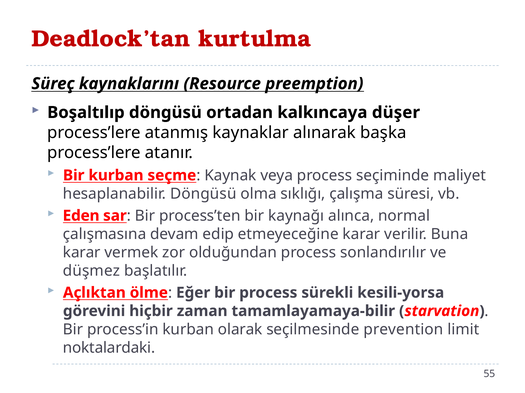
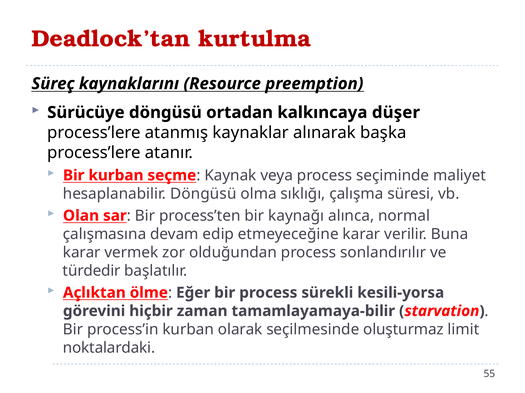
Boşaltılıp: Boşaltılıp -> Sürücüye
Eden: Eden -> Olan
düşmez: düşmez -> türdedir
prevention: prevention -> oluşturmaz
